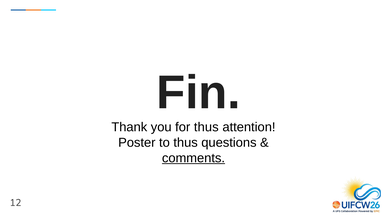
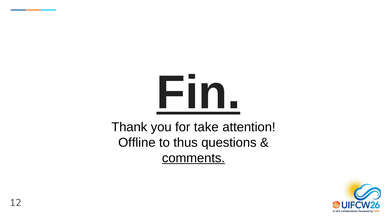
Fin underline: none -> present
for thus: thus -> take
Poster: Poster -> Offline
